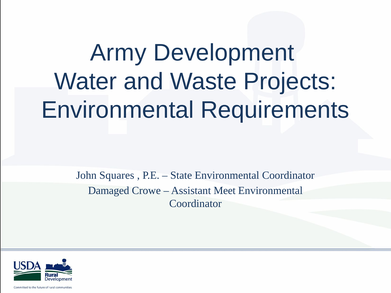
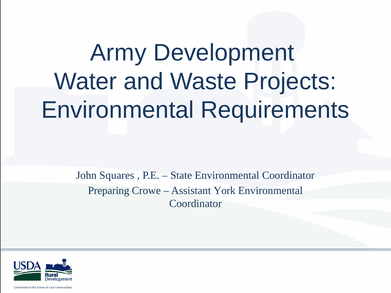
Damaged: Damaged -> Preparing
Meet: Meet -> York
